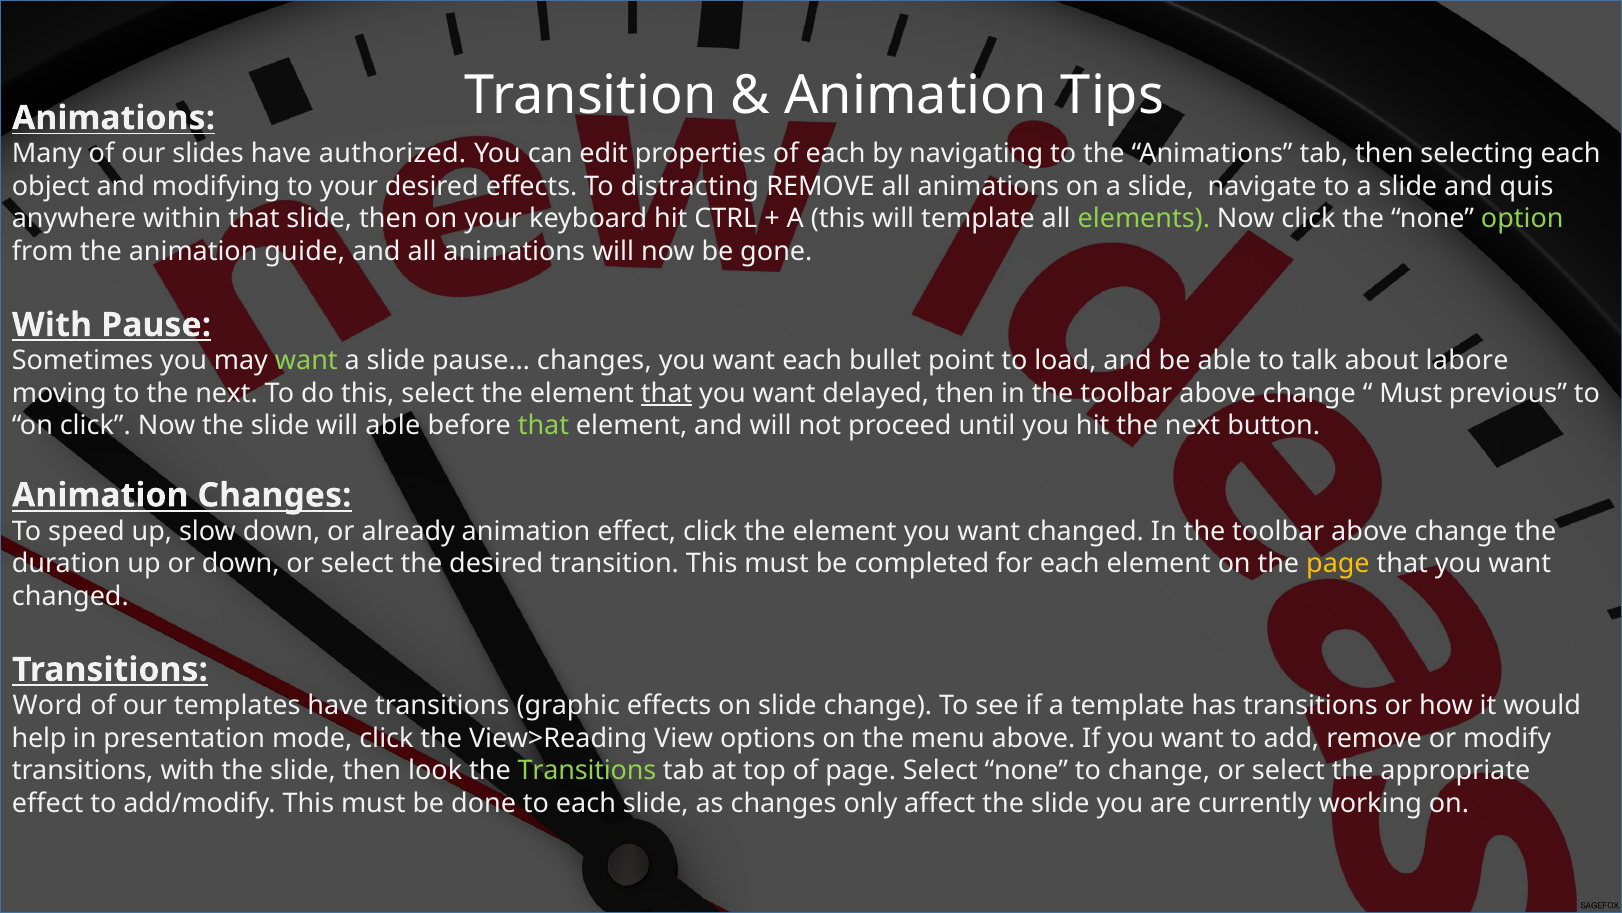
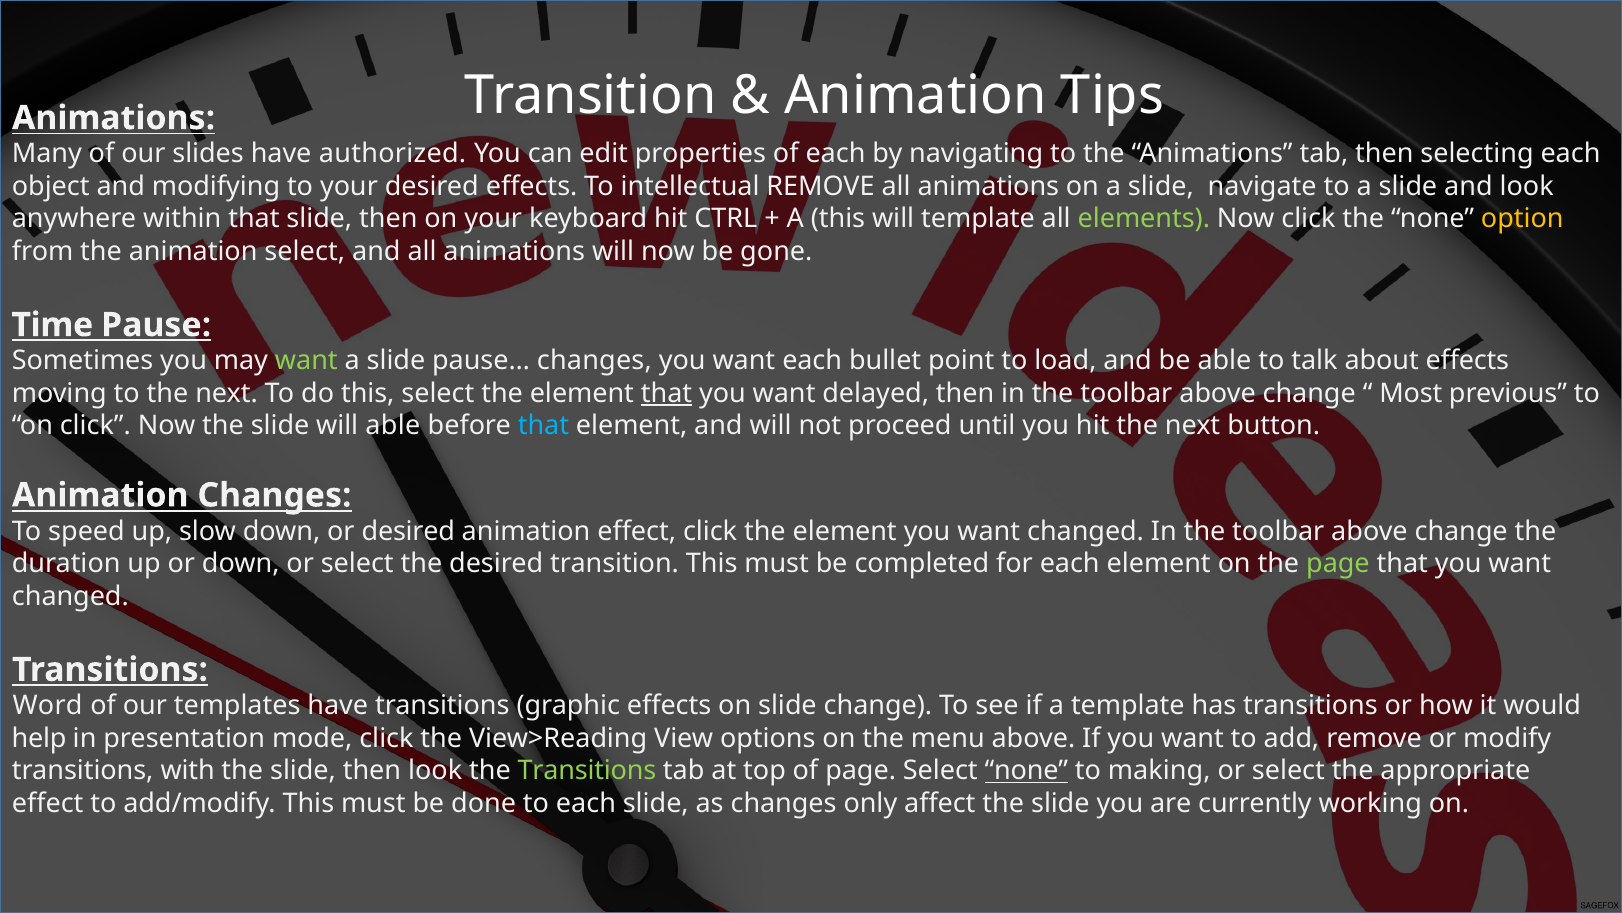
distracting: distracting -> intellectual
and quis: quis -> look
option colour: light green -> yellow
animation guide: guide -> select
With at (52, 325): With -> Time
about labore: labore -> effects
Must at (1411, 393): Must -> Most
that at (543, 426) colour: light green -> light blue
or already: already -> desired
page at (1338, 563) colour: yellow -> light green
none at (1026, 770) underline: none -> present
to change: change -> making
